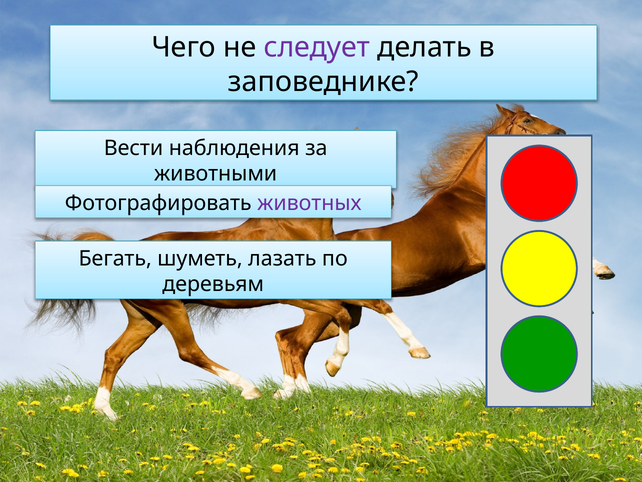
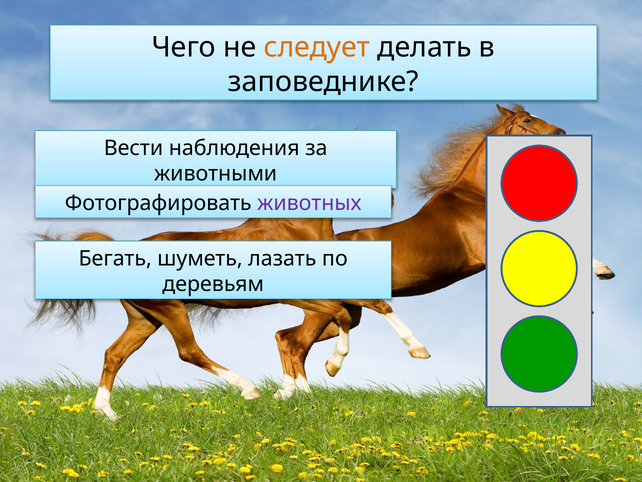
следует colour: purple -> orange
